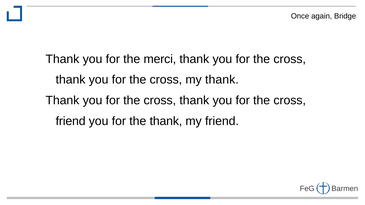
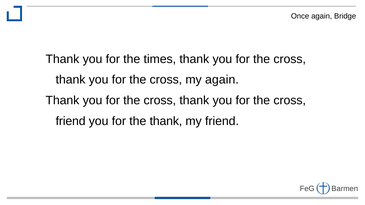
merci: merci -> times
my thank: thank -> again
